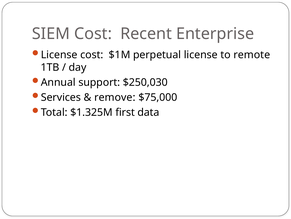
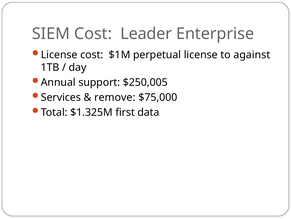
Recent: Recent -> Leader
remote: remote -> against
$250,030: $250,030 -> $250,005
